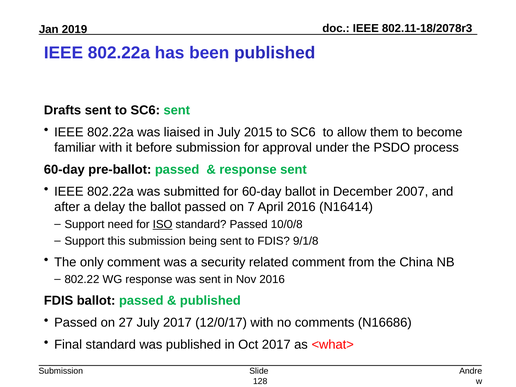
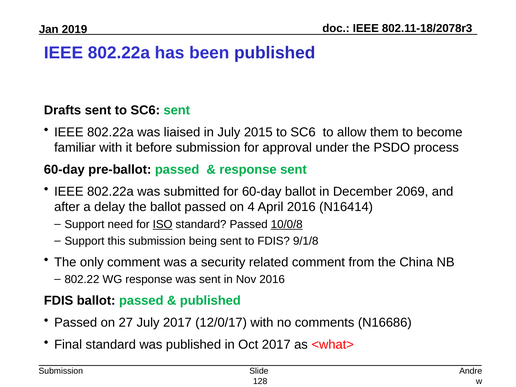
2007: 2007 -> 2069
7: 7 -> 4
10/0/8 underline: none -> present
